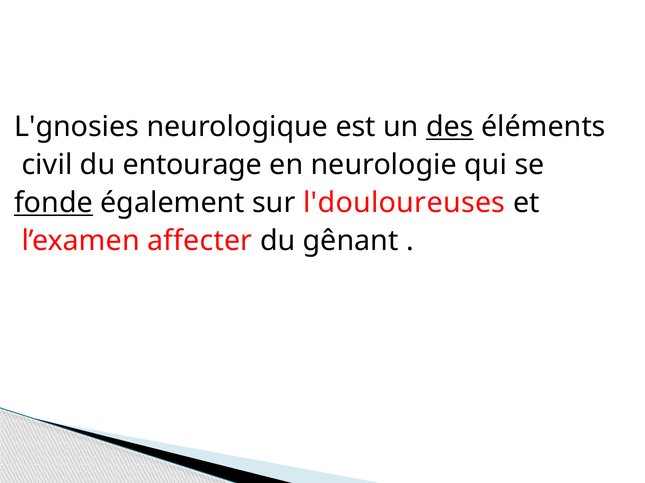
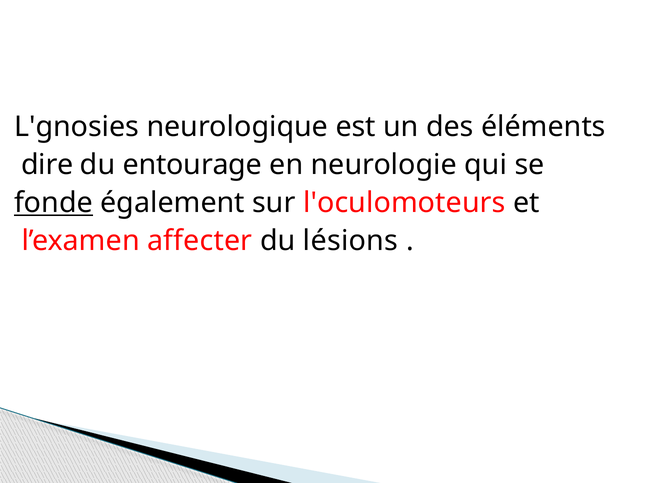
des underline: present -> none
civil: civil -> dire
l'douloureuses: l'douloureuses -> l'oculomoteurs
gênant: gênant -> lésions
